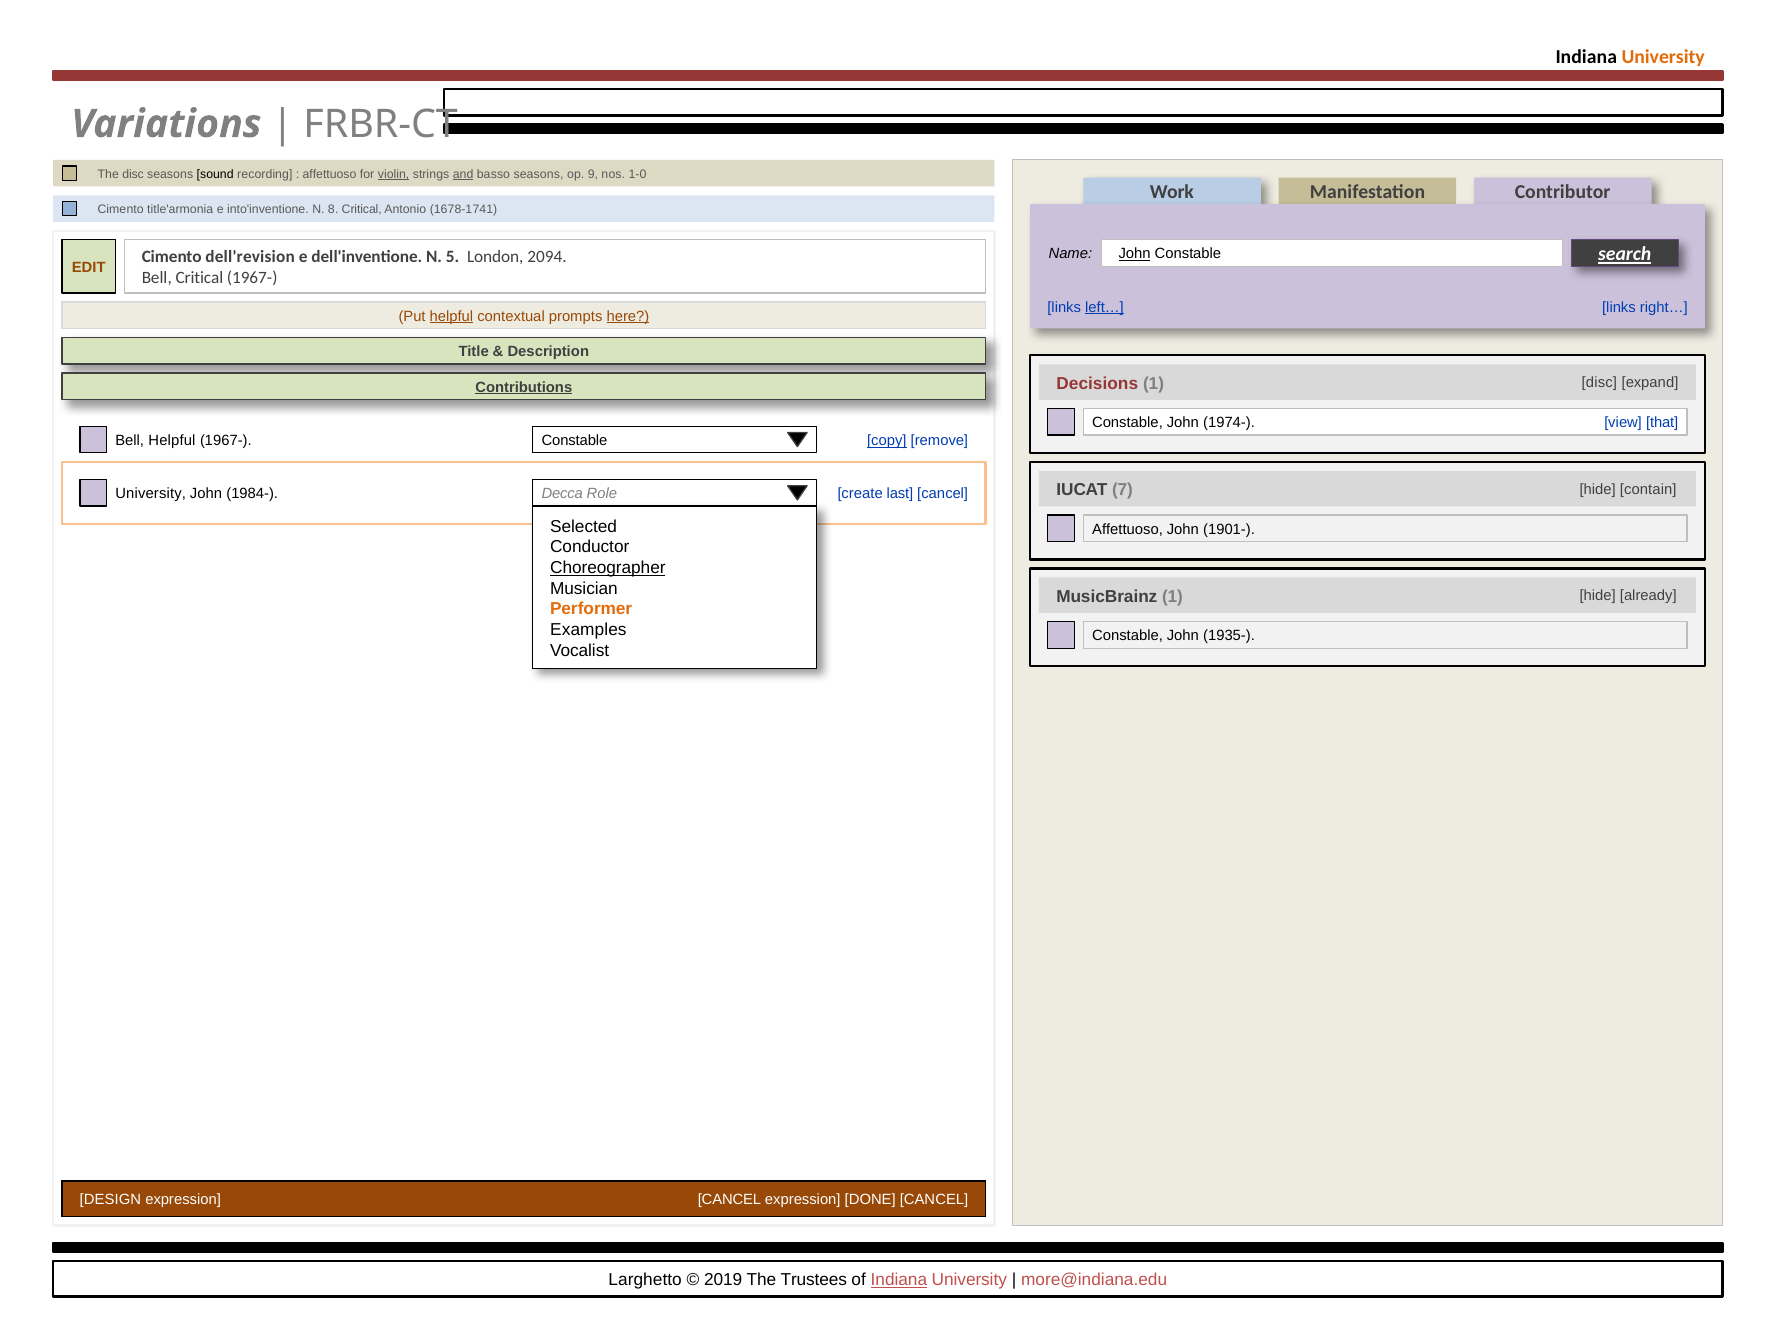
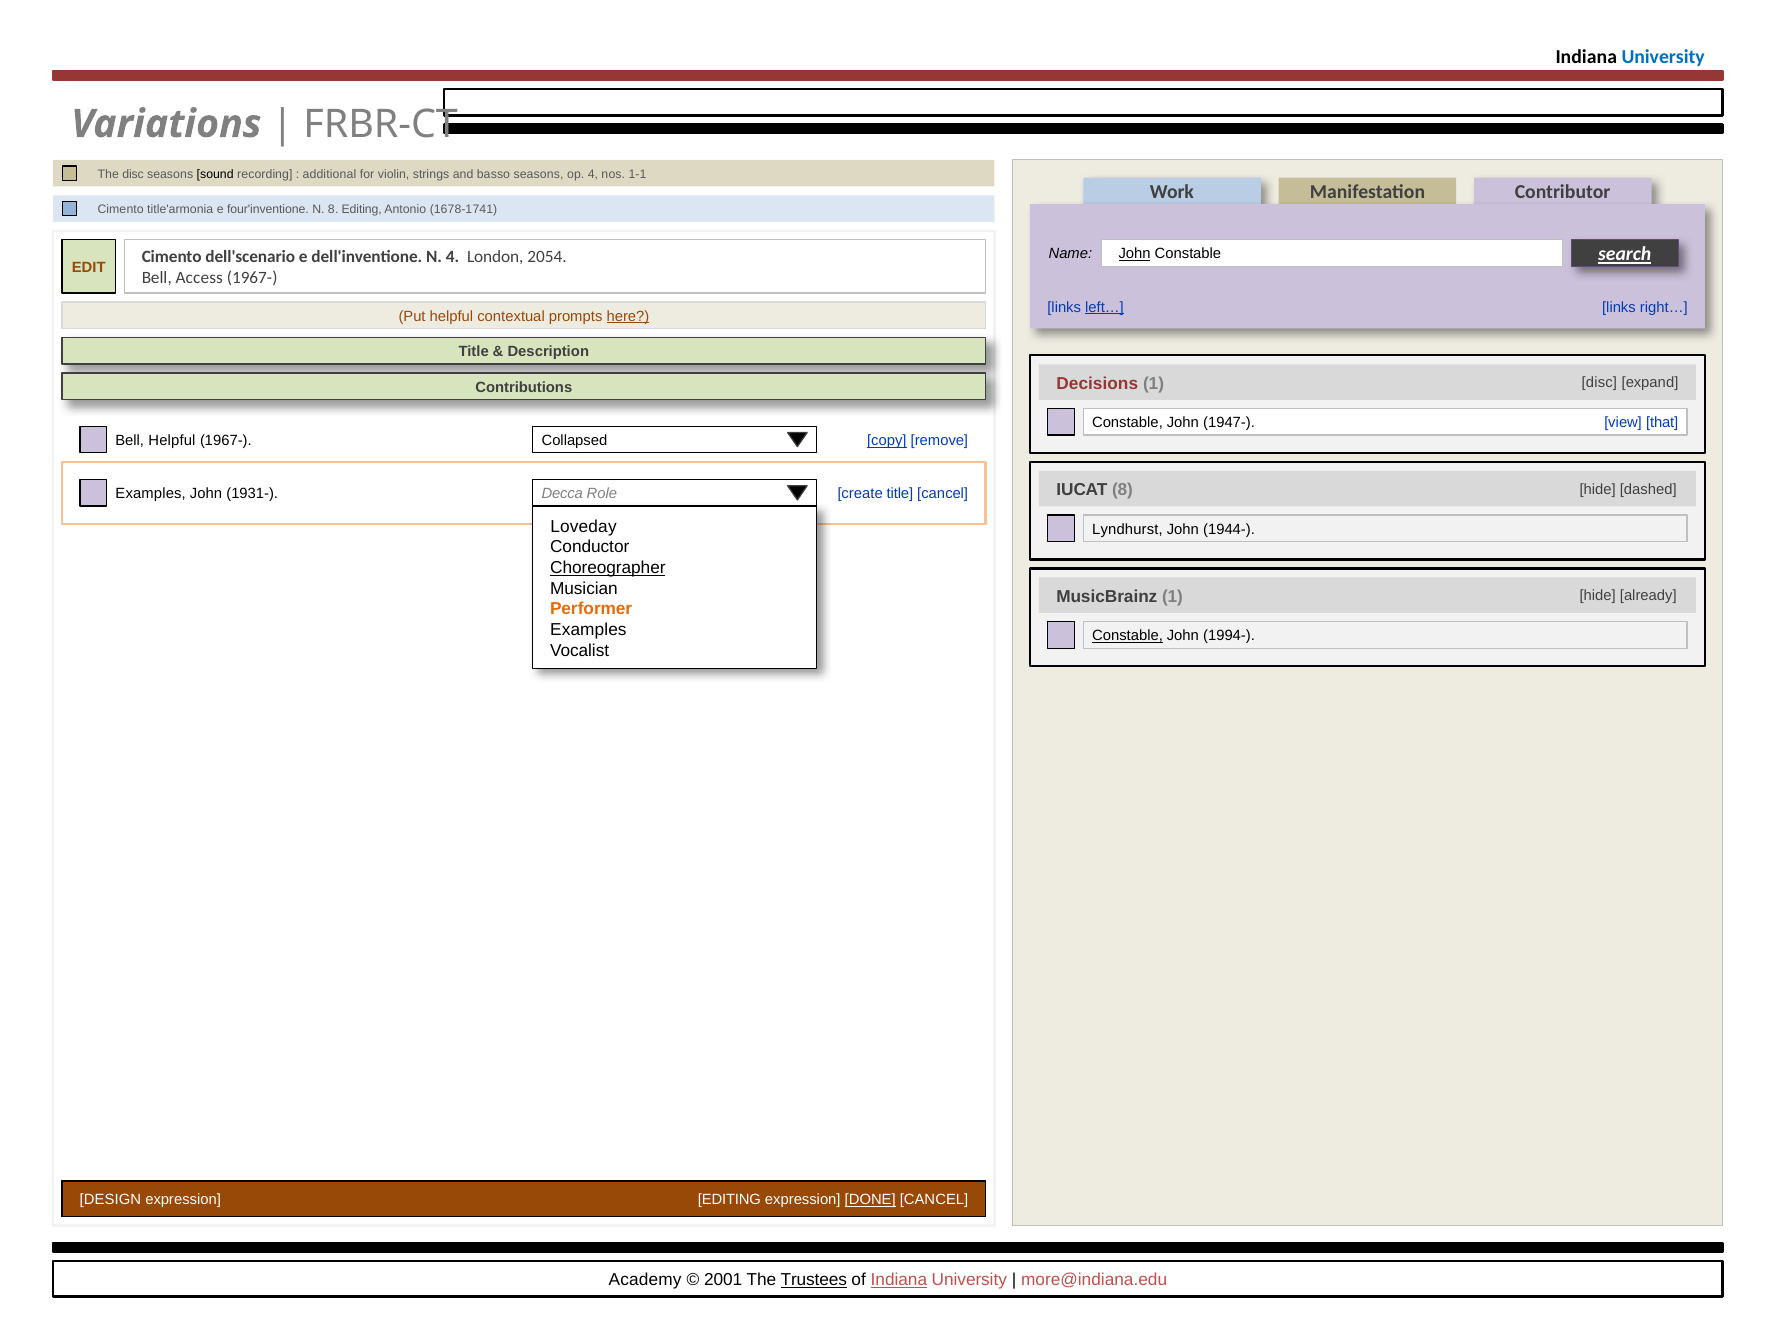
University at (1663, 57) colour: orange -> blue
affettuoso at (330, 174): affettuoso -> additional
violin underline: present -> none
and underline: present -> none
op 9: 9 -> 4
1-0: 1-0 -> 1-1
into'inventione: into'inventione -> four'inventione
8 Critical: Critical -> Editing
dell'revision: dell'revision -> dell'scenario
N 5: 5 -> 4
2094: 2094 -> 2054
Bell Critical: Critical -> Access
helpful at (451, 316) underline: present -> none
Contributions underline: present -> none
1974-: 1974- -> 1947-
Constable at (574, 441): Constable -> Collapsed
IUCAT 7: 7 -> 8
contain: contain -> dashed
University at (151, 494): University -> Examples
1984-: 1984- -> 1931-
create last: last -> title
Selected: Selected -> Loveday
Affettuoso at (1128, 529): Affettuoso -> Lyndhurst
1901-: 1901- -> 1944-
Constable at (1128, 636) underline: none -> present
1935-: 1935- -> 1994-
expression CANCEL: CANCEL -> EDITING
DONE underline: none -> present
Larghetto: Larghetto -> Academy
2019: 2019 -> 2001
Trustees underline: none -> present
